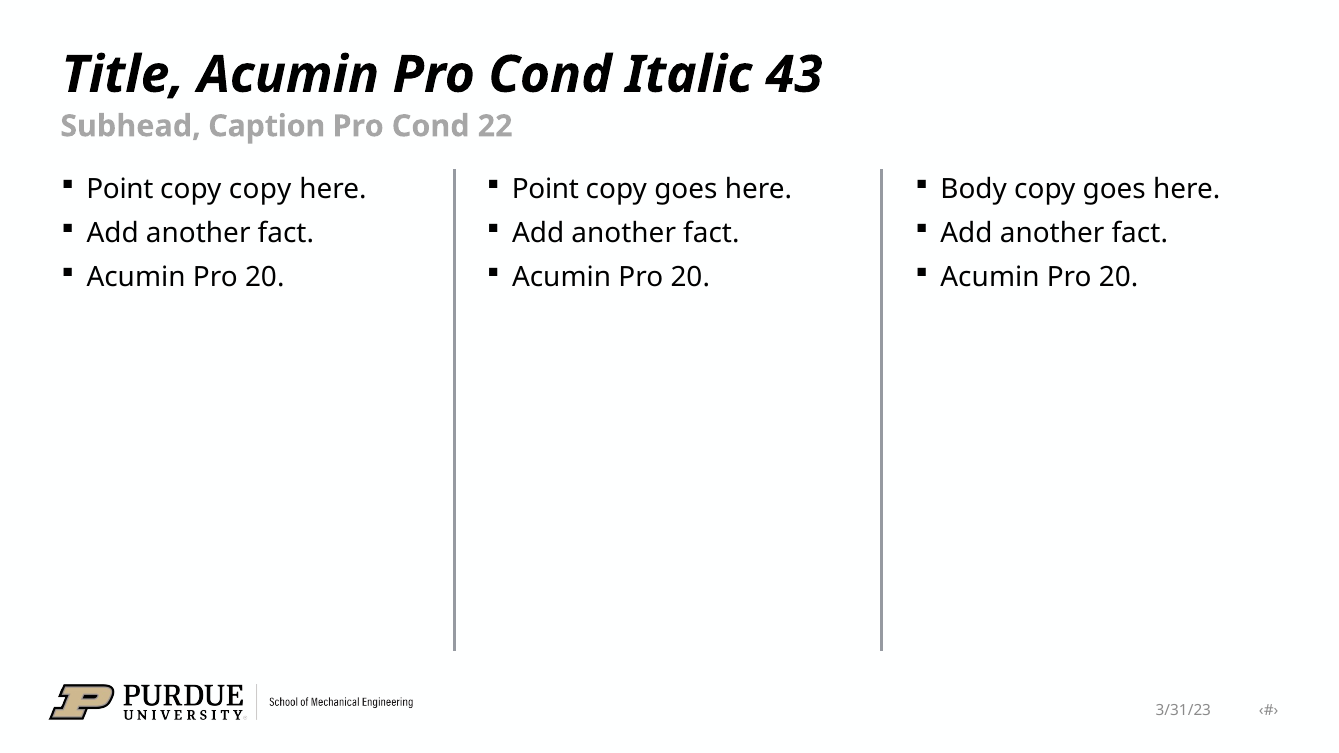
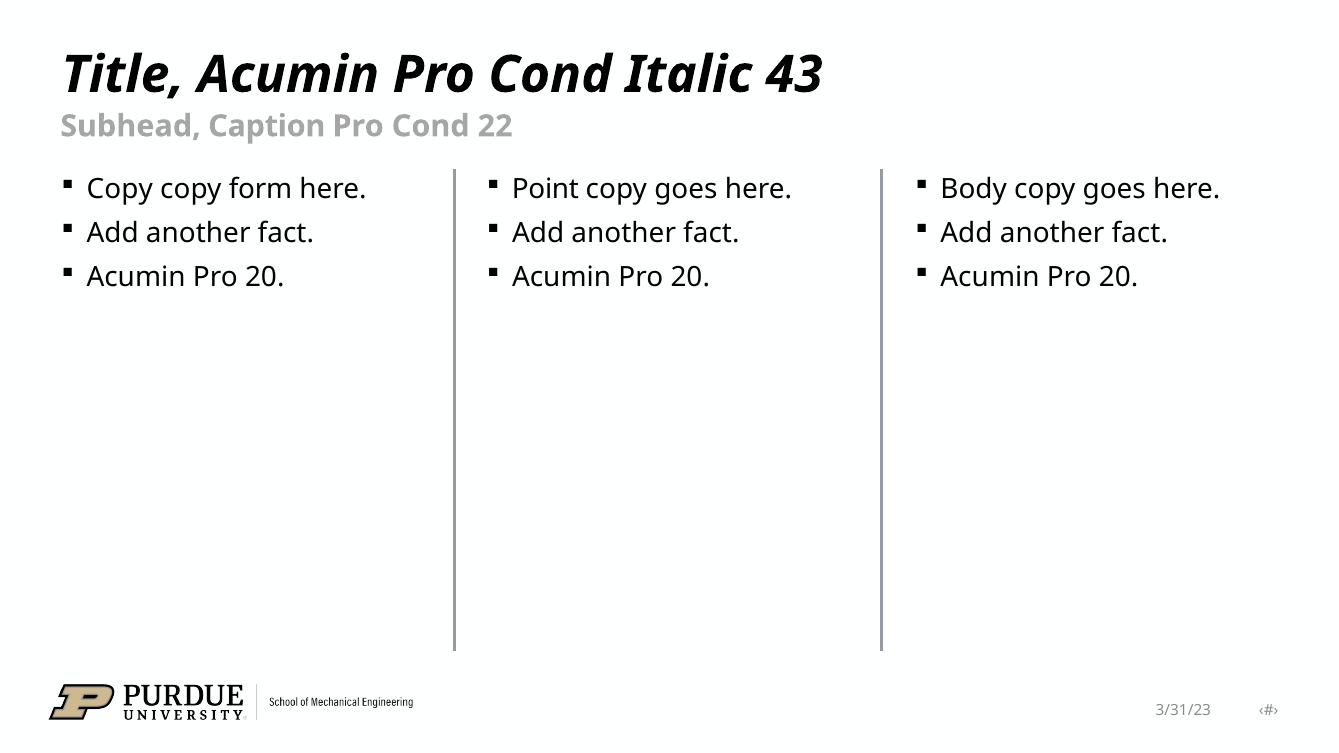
Point at (120, 189): Point -> Copy
copy copy: copy -> form
